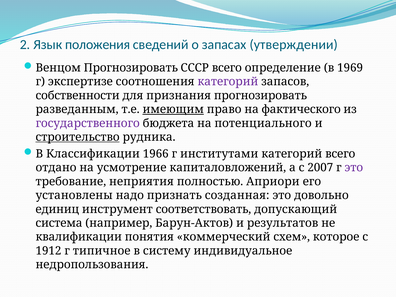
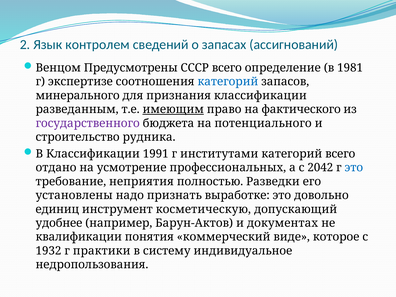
положения: положения -> контролем
утверждении: утверждении -> ассигнований
Венцом Прогнозировать: Прогнозировать -> Предусмотрены
1969: 1969 -> 1981
категорий at (228, 82) colour: purple -> blue
собственности: собственности -> минерального
признания прогнозировать: прогнозировать -> классификации
строительство underline: present -> none
1966: 1966 -> 1991
капиталовложений: капиталовложений -> профессиональных
2007: 2007 -> 2042
это at (354, 168) colour: purple -> blue
Априори: Априори -> Разведки
созданная: созданная -> выработке
соответствовать: соответствовать -> косметическую
система: система -> удобнее
результатов: результатов -> документах
схем: схем -> виде
1912: 1912 -> 1932
типичное: типичное -> практики
